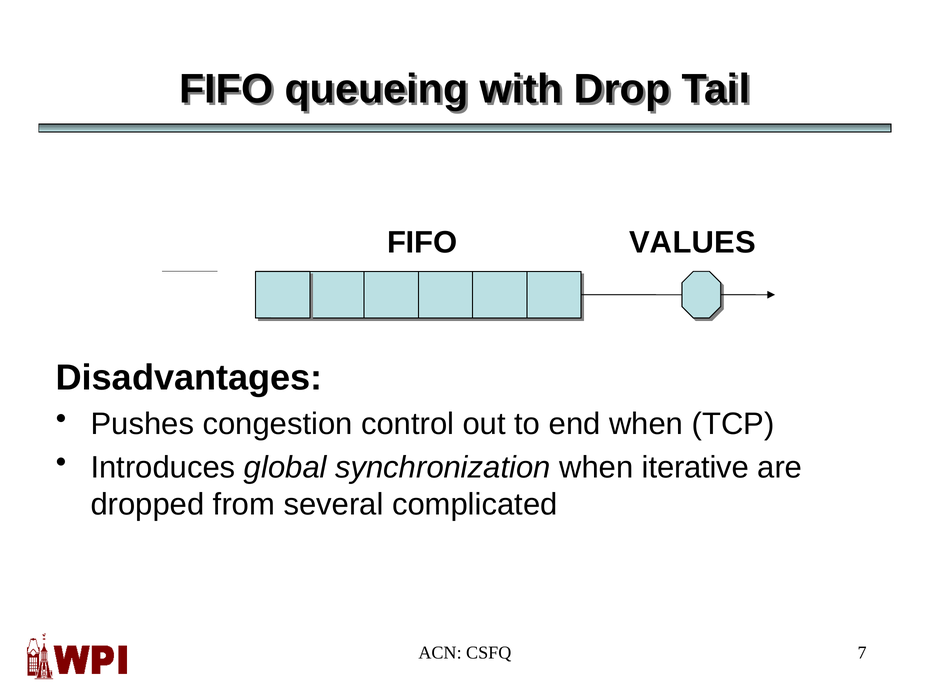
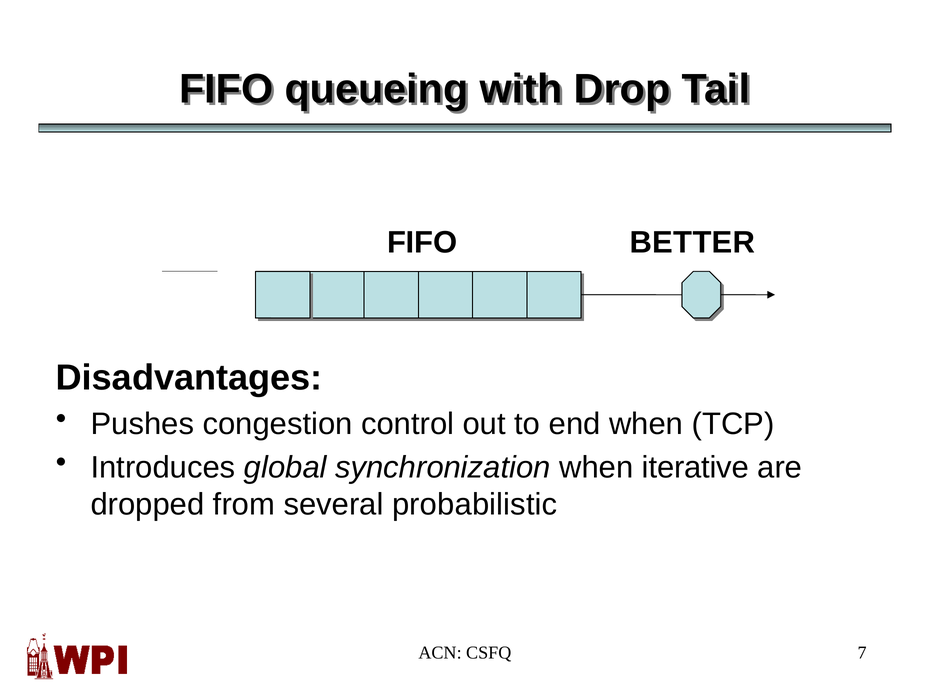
VALUES: VALUES -> BETTER
complicated: complicated -> probabilistic
